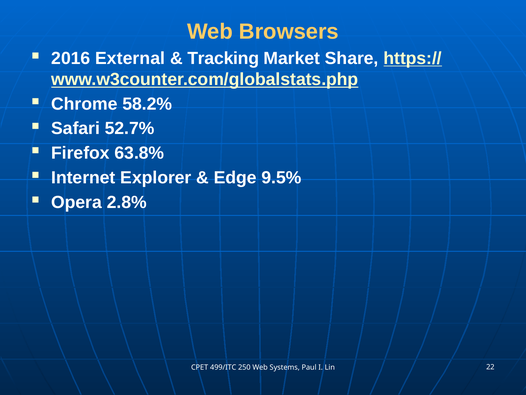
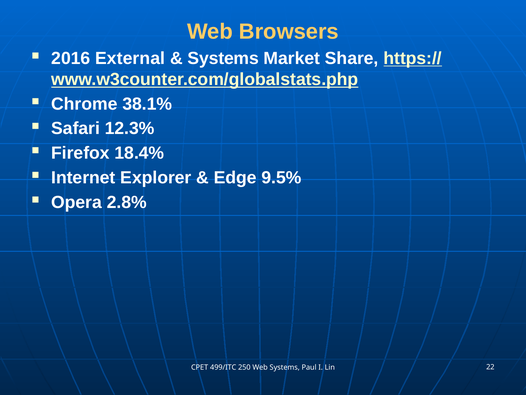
Tracking at (223, 58): Tracking -> Systems
58.2%: 58.2% -> 38.1%
52.7%: 52.7% -> 12.3%
63.8%: 63.8% -> 18.4%
